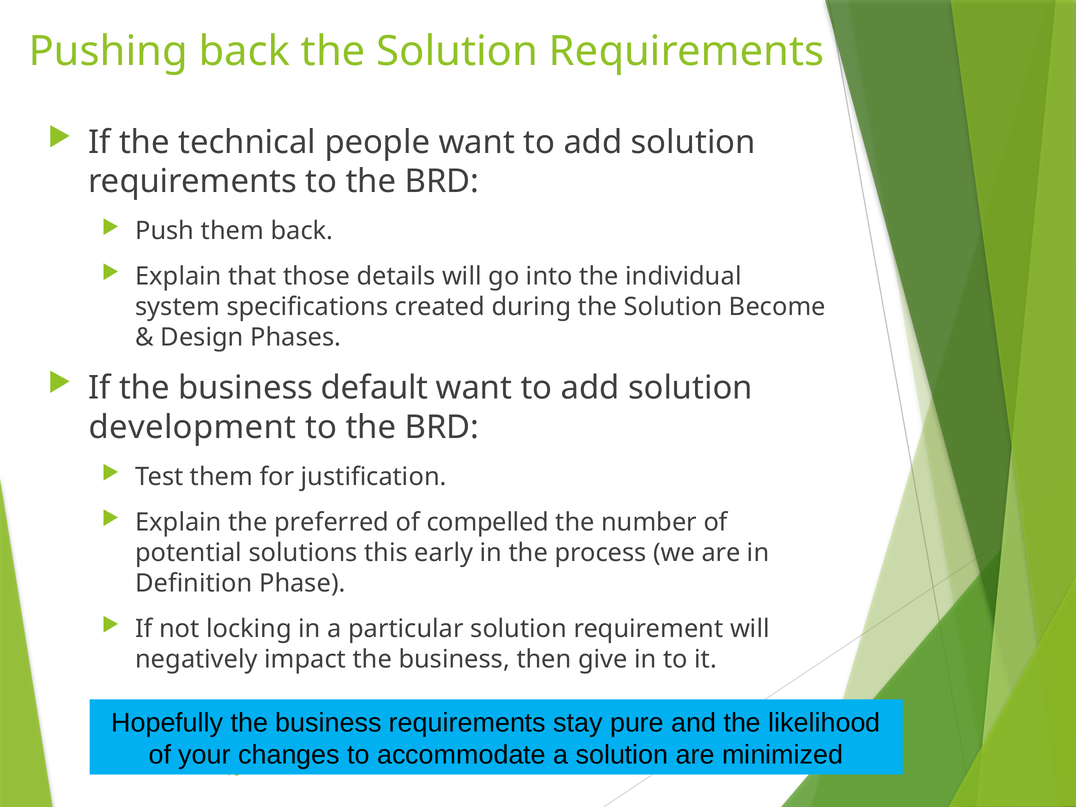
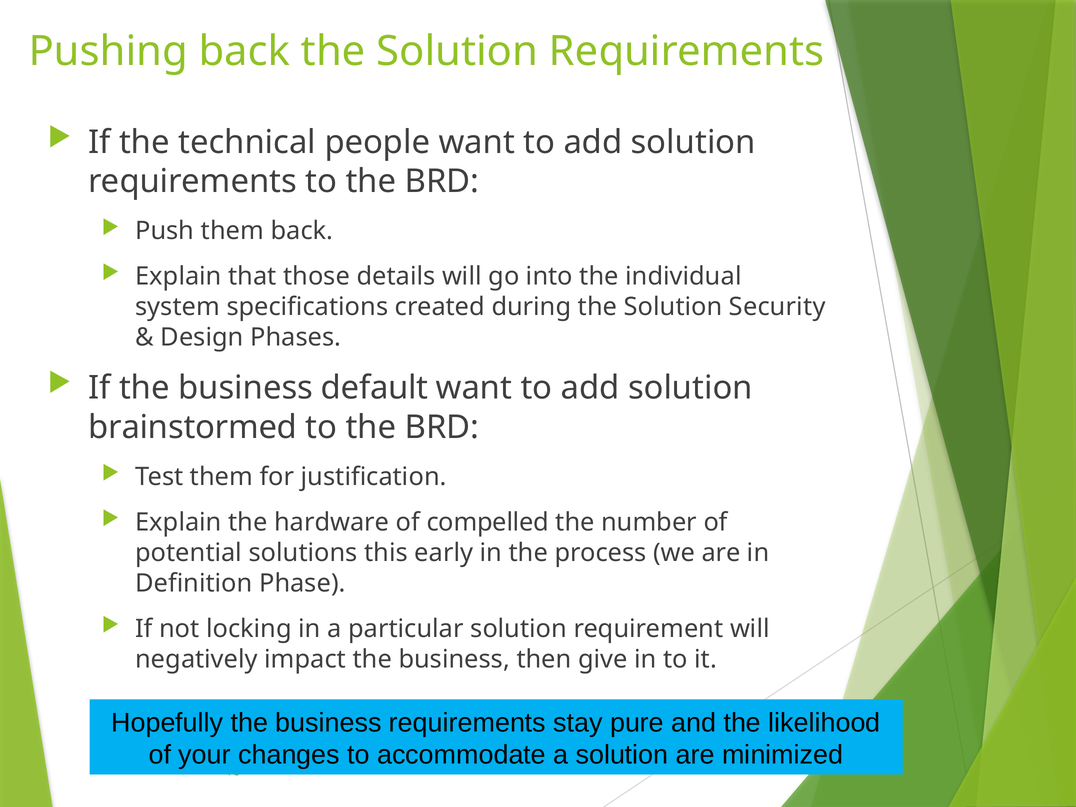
Become: Become -> Security
development: development -> brainstormed
preferred: preferred -> hardware
